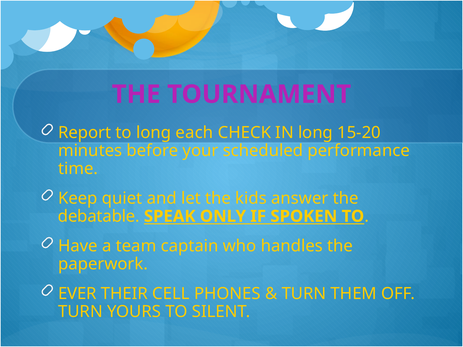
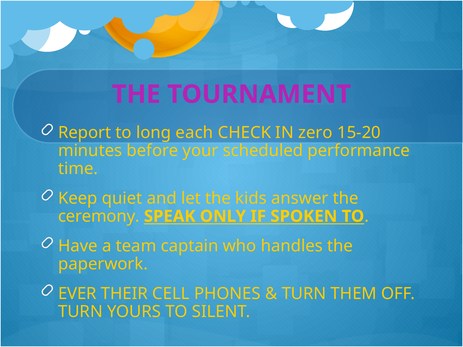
IN long: long -> zero
debatable: debatable -> ceremony
